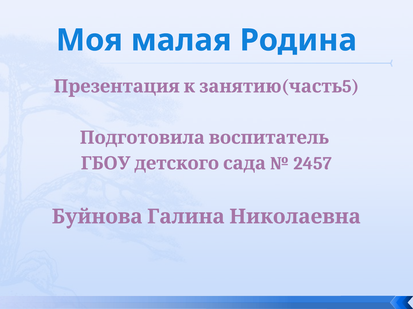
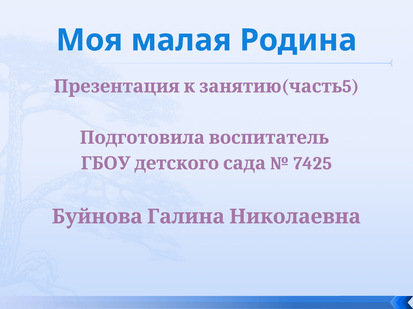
2457: 2457 -> 7425
